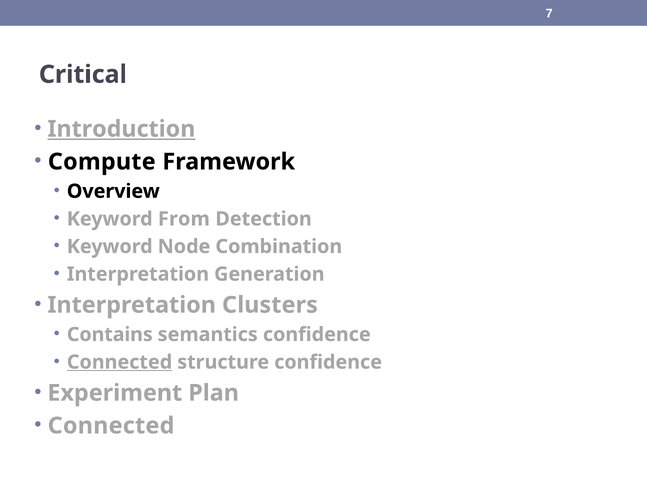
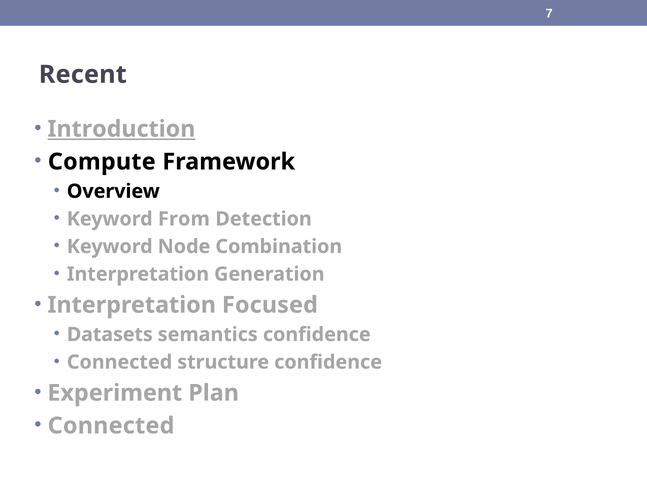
Critical: Critical -> Recent
Clusters: Clusters -> Focused
Contains: Contains -> Datasets
Connected at (120, 362) underline: present -> none
